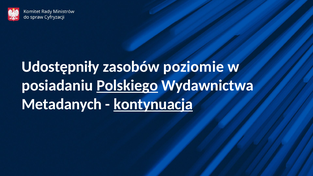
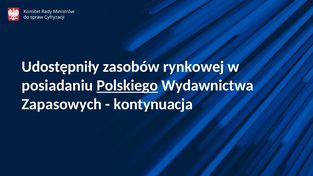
poziomie: poziomie -> rynkowej
Metadanych: Metadanych -> Zapasowych
kontynuacja underline: present -> none
